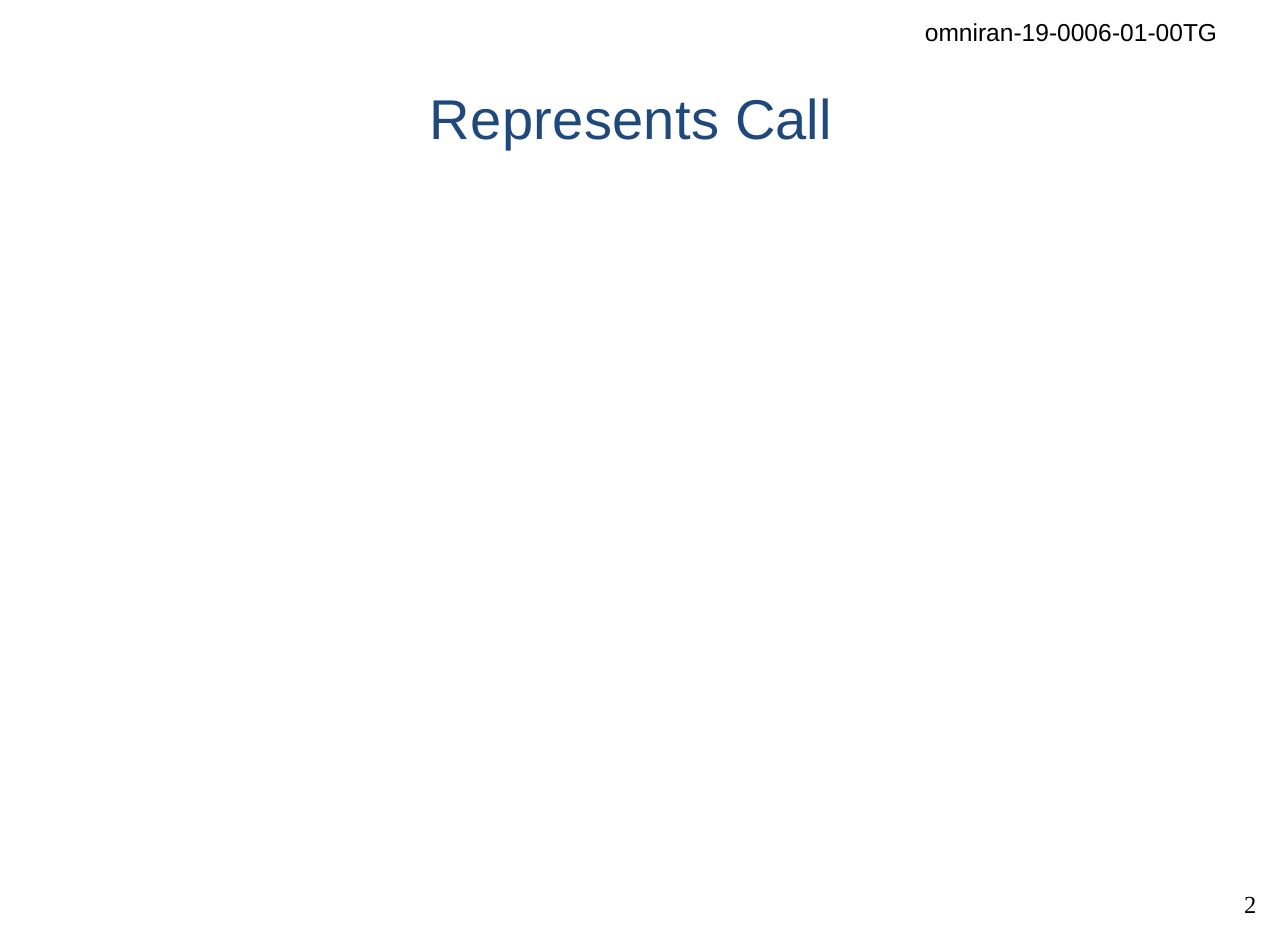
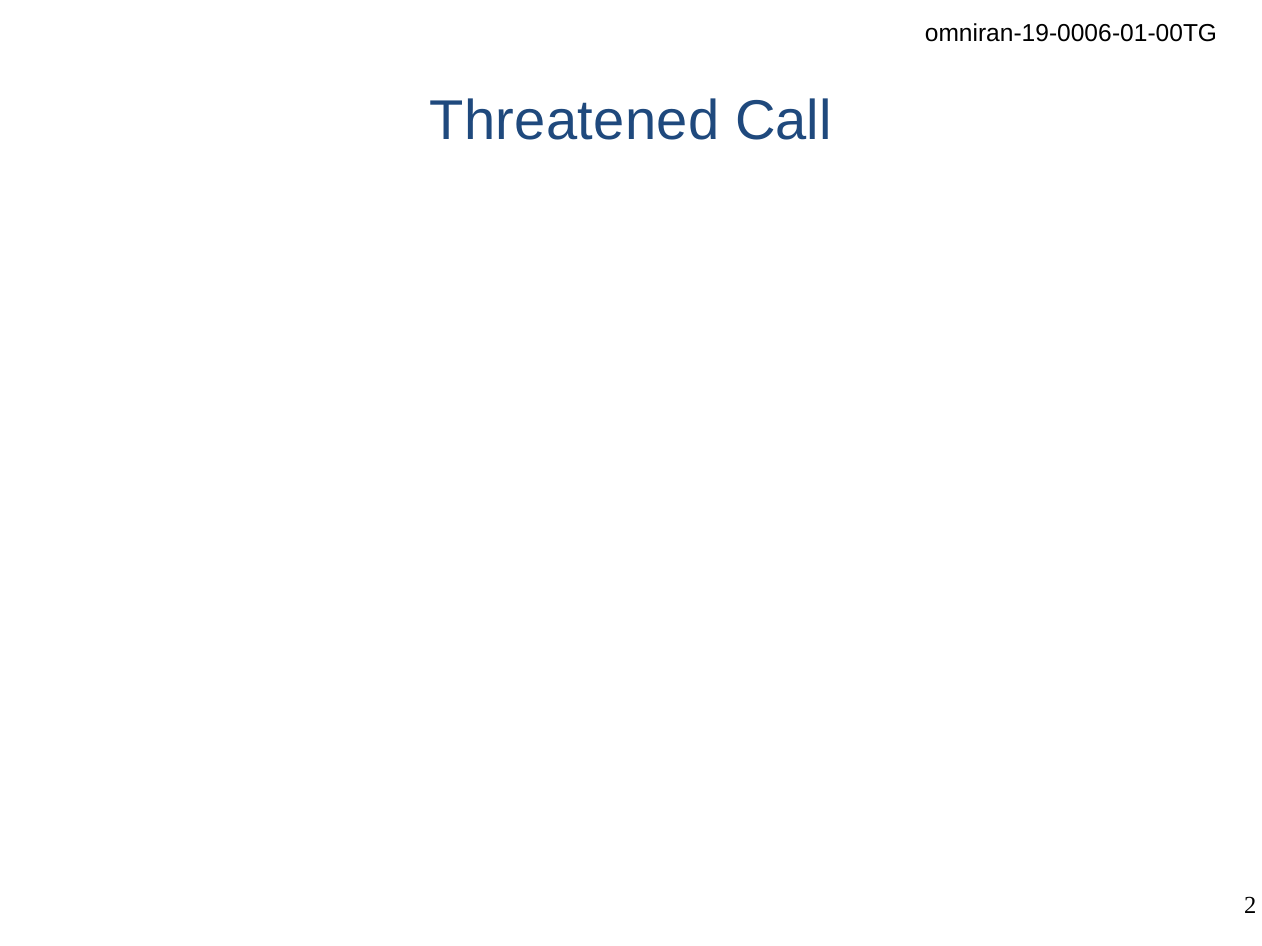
Represents: Represents -> Threatened
